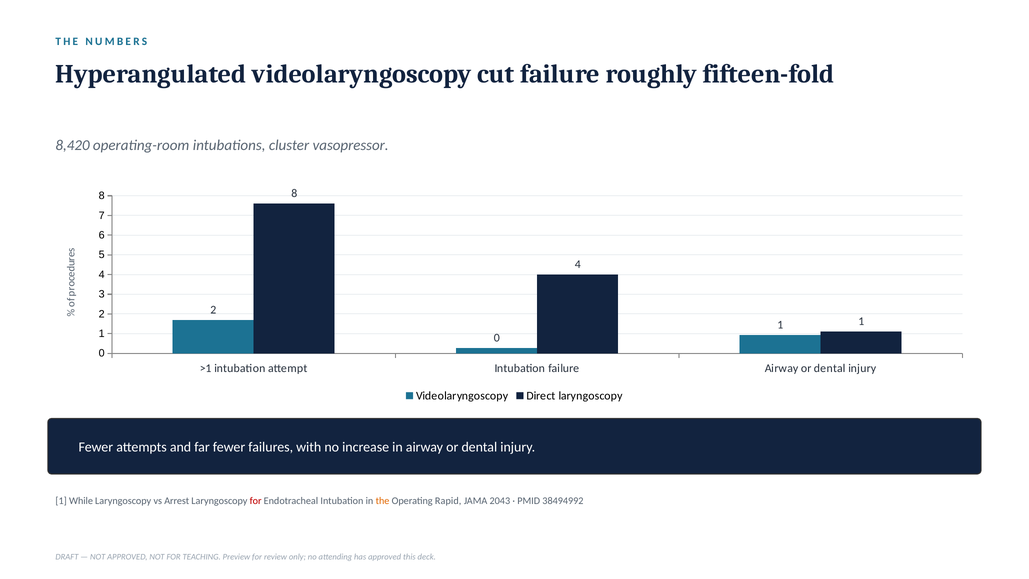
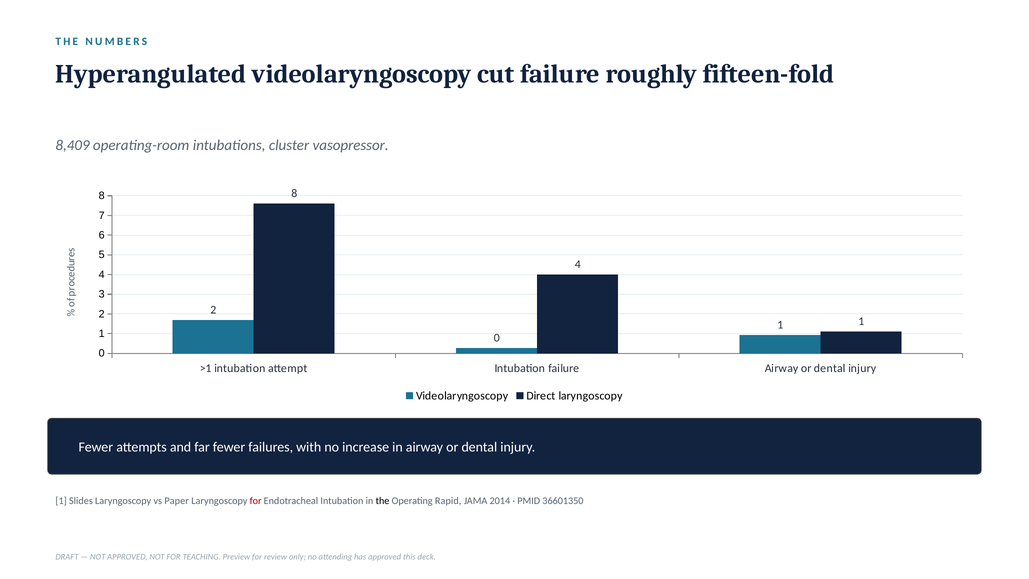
8,420: 8,420 -> 8,409
While: While -> Slides
Arrest: Arrest -> Paper
the at (383, 501) colour: orange -> black
2043: 2043 -> 2014
38494992: 38494992 -> 36601350
